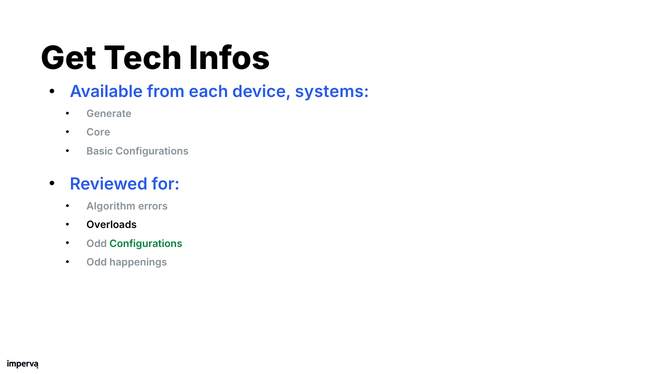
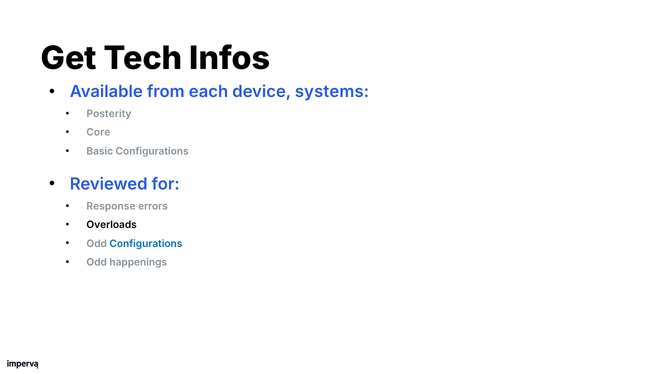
Generate: Generate -> Posterity
Algorithm: Algorithm -> Response
Configurations at (146, 244) colour: green -> blue
